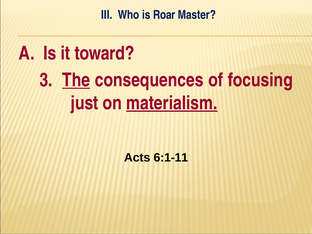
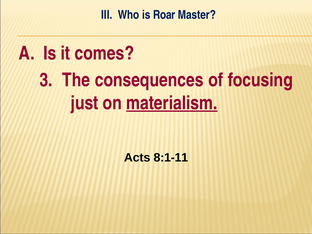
toward: toward -> comes
The underline: present -> none
6:1-11: 6:1-11 -> 8:1-11
